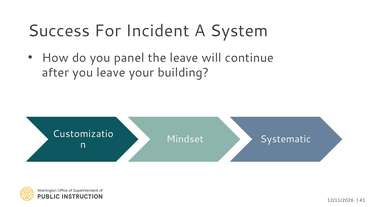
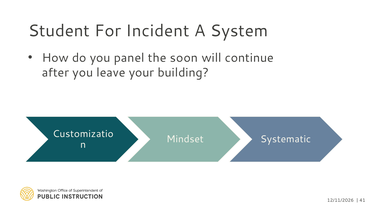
Success: Success -> Student
the leave: leave -> soon
